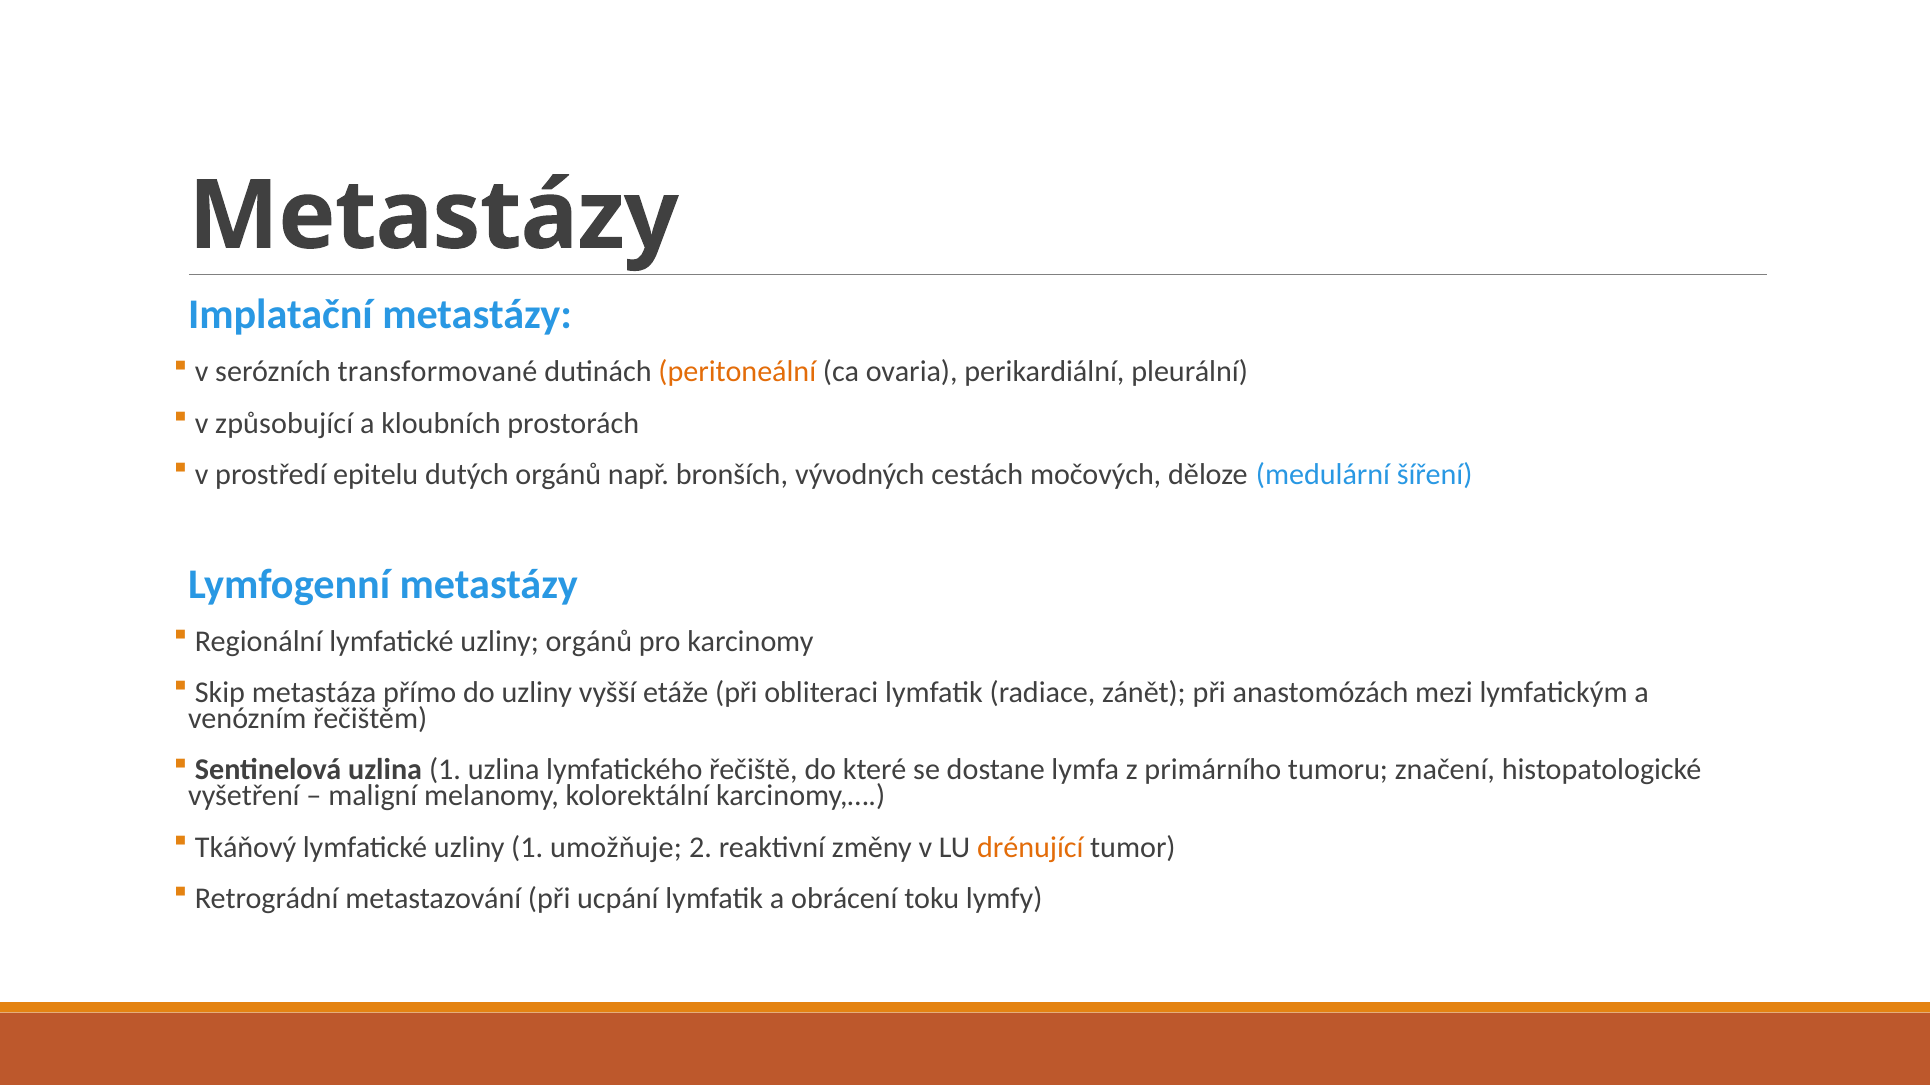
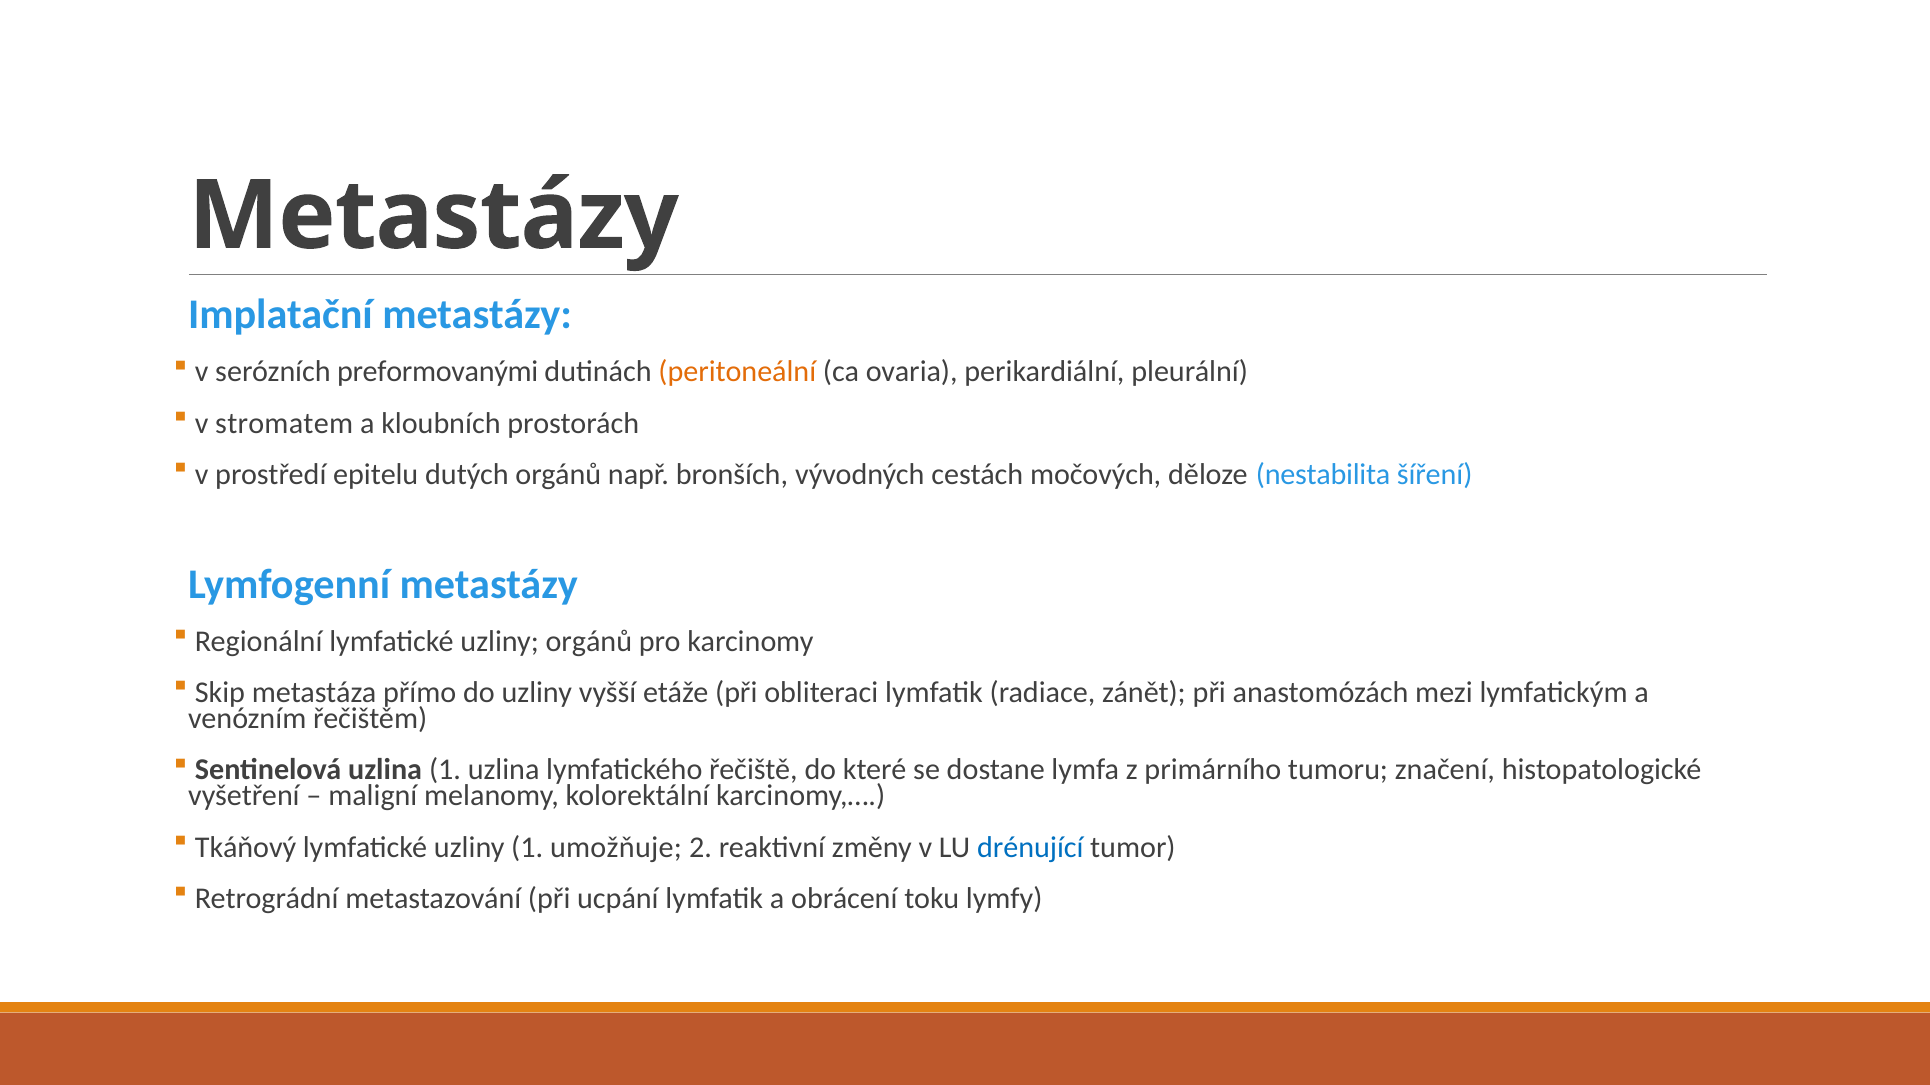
transformované: transformované -> preformovanými
způsobující: způsobující -> stromatem
medulární: medulární -> nestabilita
drénující colour: orange -> blue
